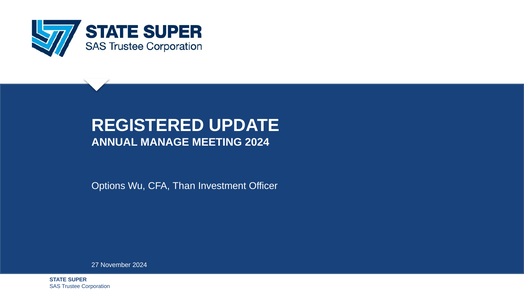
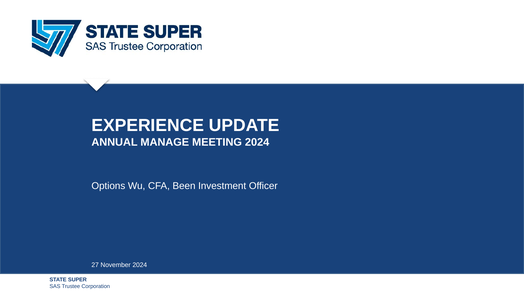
REGISTERED: REGISTERED -> EXPERIENCE
Than: Than -> Been
